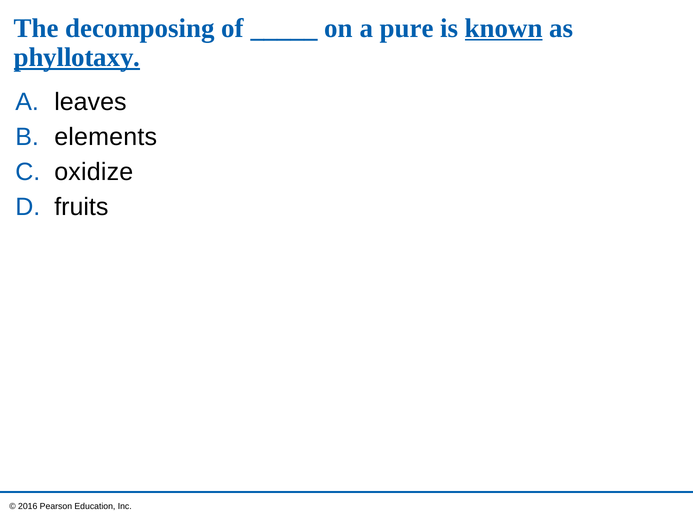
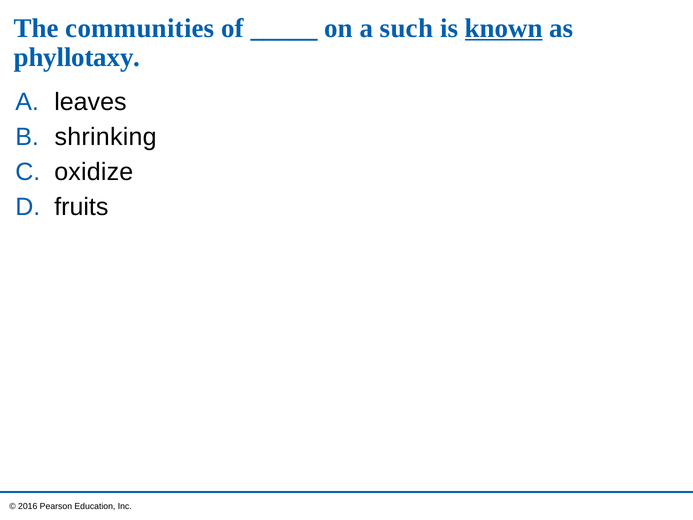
decomposing: decomposing -> communities
pure: pure -> such
phyllotaxy underline: present -> none
elements: elements -> shrinking
